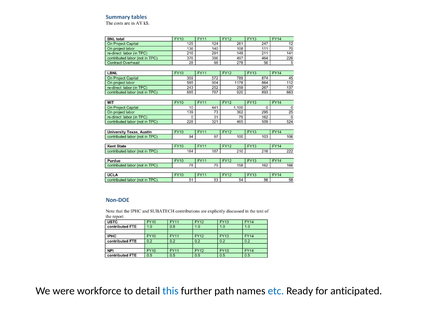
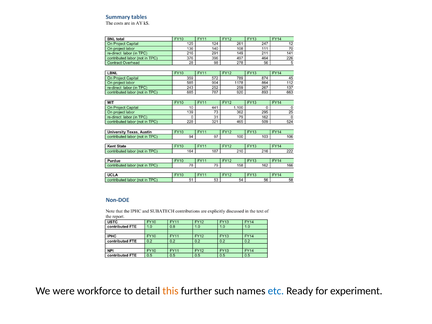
this colour: blue -> orange
path: path -> such
anticipated: anticipated -> experiment
